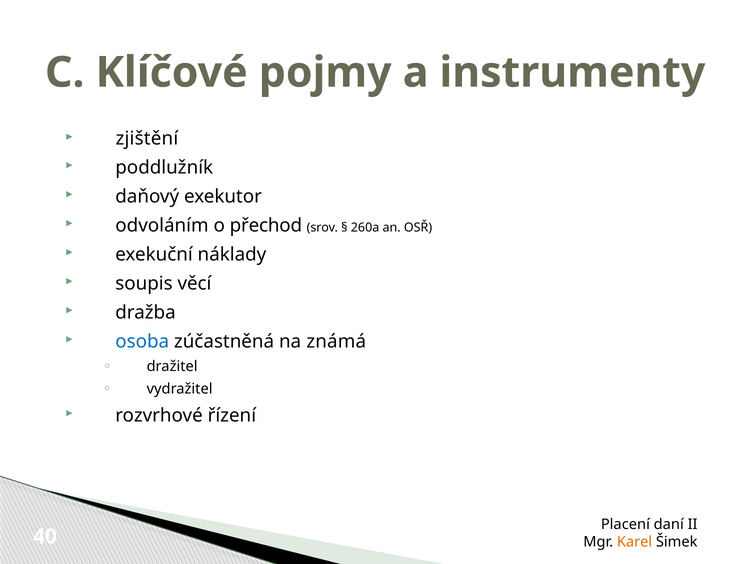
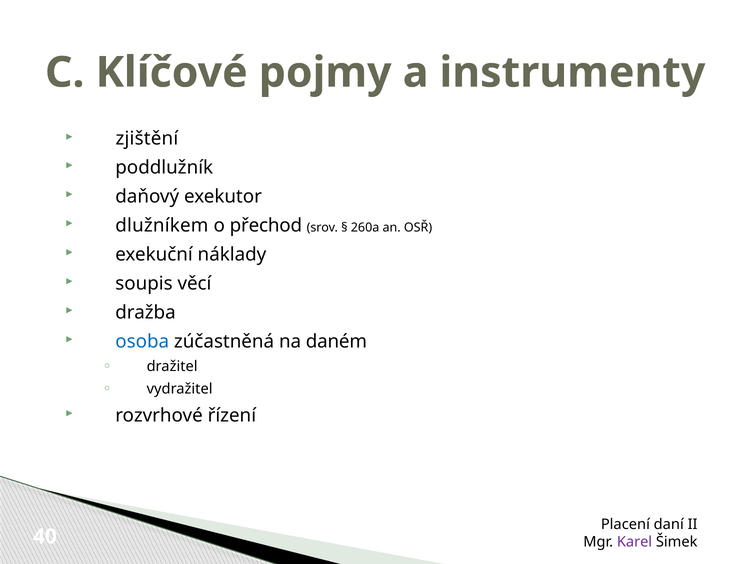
odvoláním: odvoláním -> dlužníkem
známá: známá -> daném
Karel colour: orange -> purple
